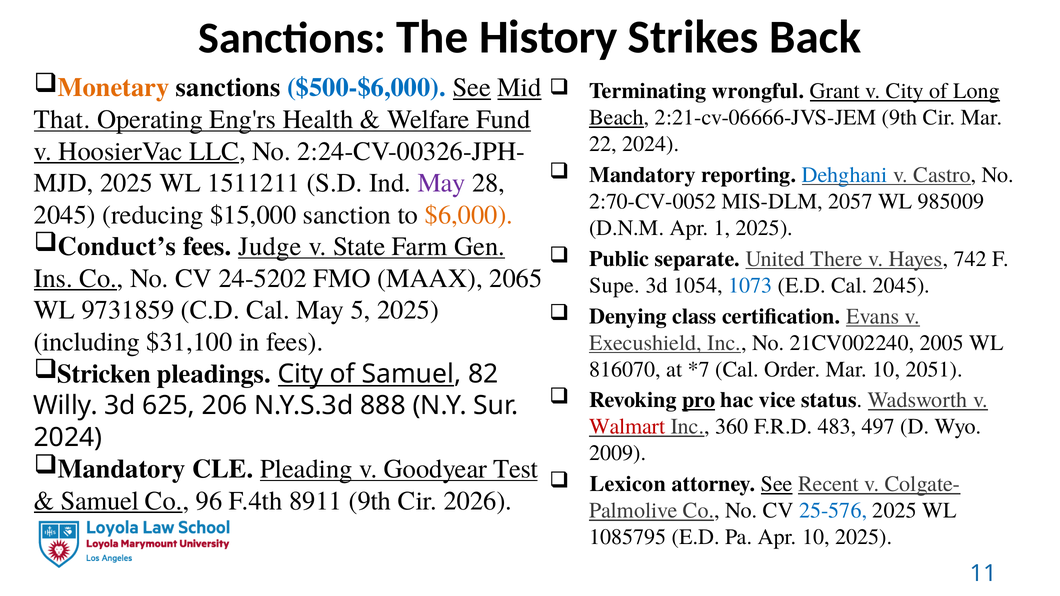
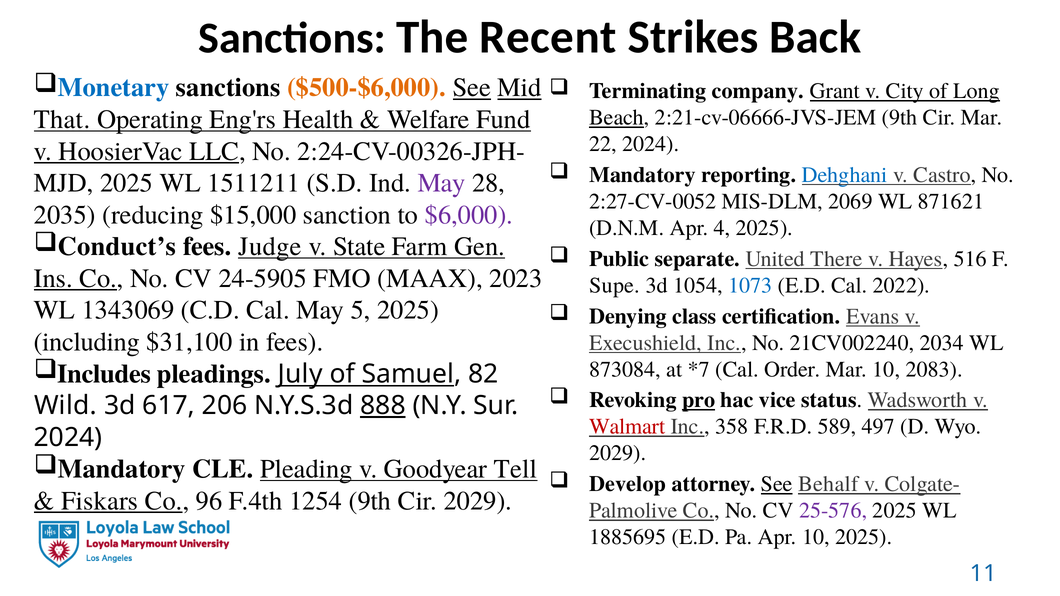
History: History -> Recent
Monetary colour: orange -> blue
$500-$6,000 colour: blue -> orange
wrongful: wrongful -> company
2:70-CV-0052: 2:70-CV-0052 -> 2:27-CV-0052
2057: 2057 -> 2069
985009: 985009 -> 871621
2045 at (65, 215): 2045 -> 2035
$6,000 colour: orange -> purple
1: 1 -> 4
742: 742 -> 516
24-5202: 24-5202 -> 24-5905
2065: 2065 -> 2023
Cal 2045: 2045 -> 2022
9731859: 9731859 -> 1343069
2005: 2005 -> 2034
Stricken: Stricken -> Includes
pleadings City: City -> July
816070: 816070 -> 873084
2051: 2051 -> 2083
Willy: Willy -> Wild
625: 625 -> 617
888 underline: none -> present
360: 360 -> 358
483: 483 -> 589
2009 at (618, 453): 2009 -> 2029
Test: Test -> Tell
Lexicon: Lexicon -> Develop
Recent: Recent -> Behalf
Samuel at (100, 501): Samuel -> Fiskars
8911: 8911 -> 1254
Cir 2026: 2026 -> 2029
25-576 colour: blue -> purple
1085795: 1085795 -> 1885695
